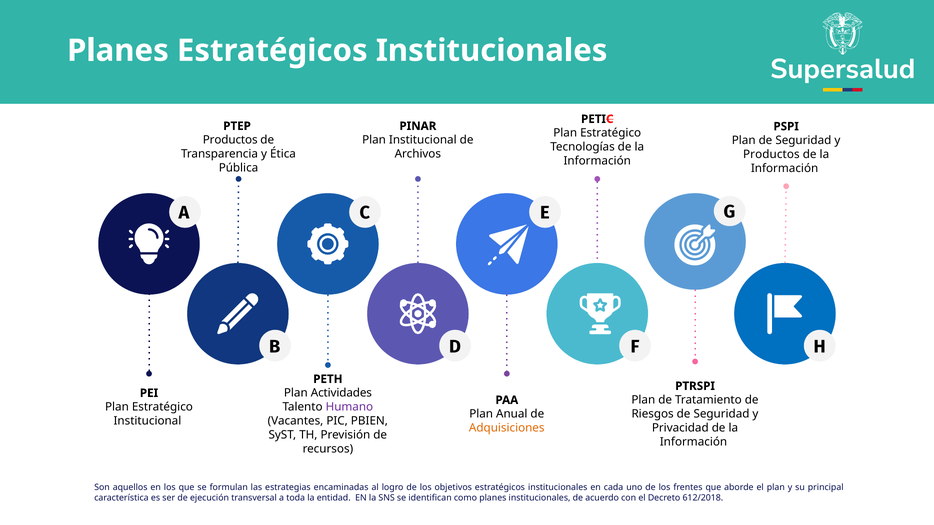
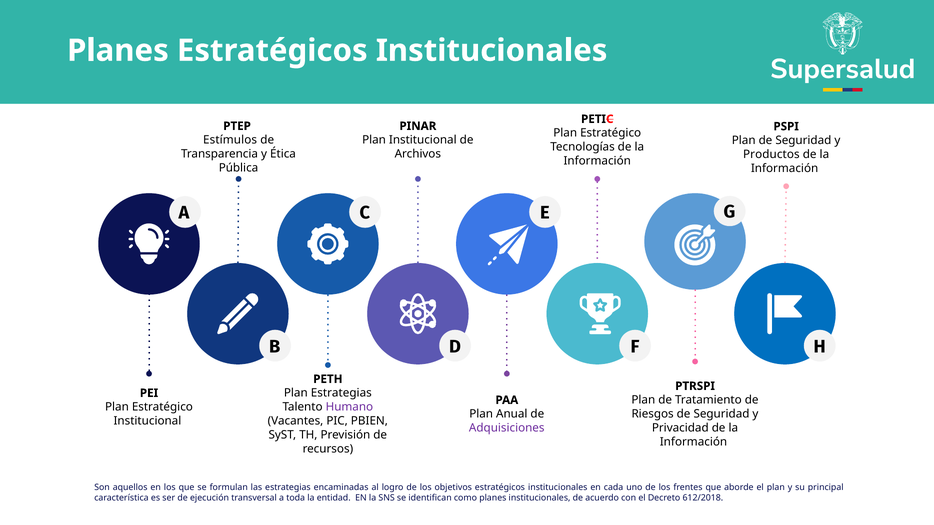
Productos at (230, 140): Productos -> Estímulos
Plan Actividades: Actividades -> Estrategias
Adquisiciones colour: orange -> purple
